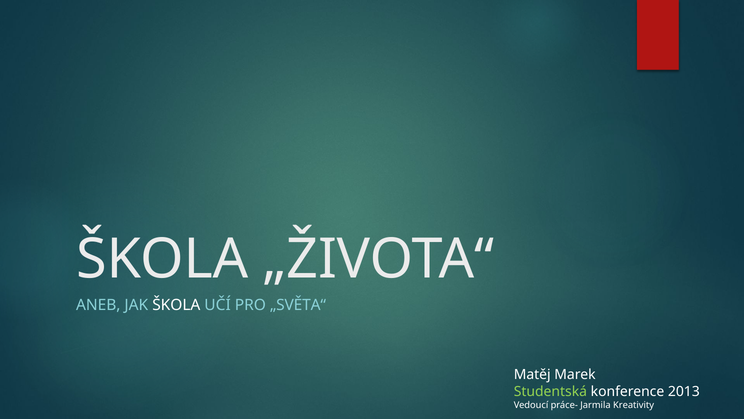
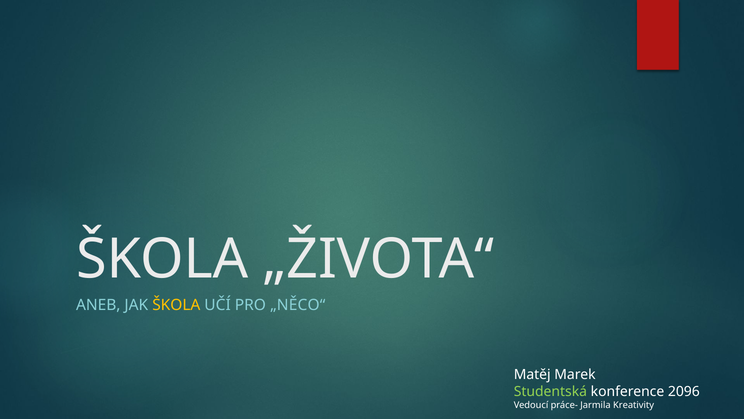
ŠKOLA at (176, 305) colour: white -> yellow
„SVĚTA“: „SVĚTA“ -> „NĚCO“
2013: 2013 -> 2096
